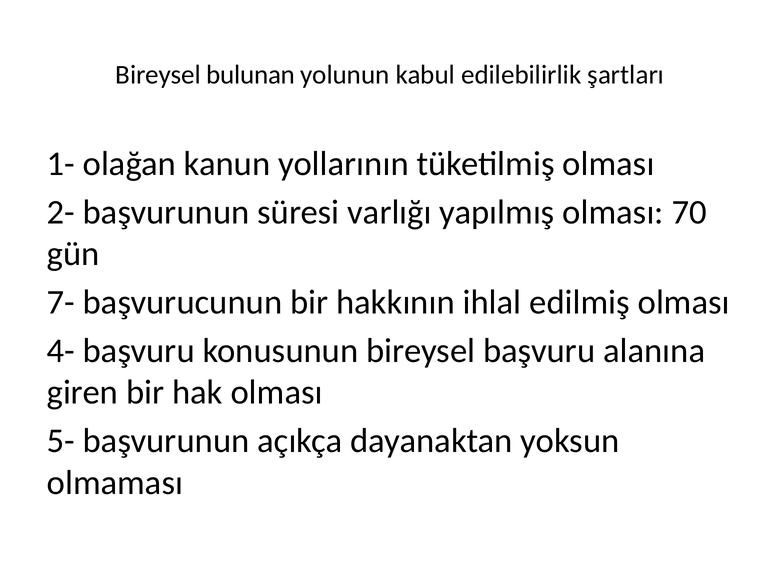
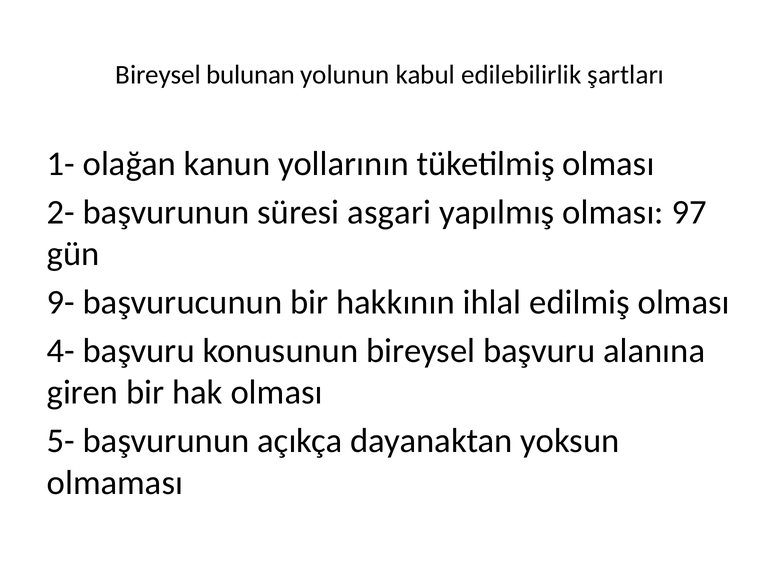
varlığı: varlığı -> asgari
70: 70 -> 97
7-: 7- -> 9-
